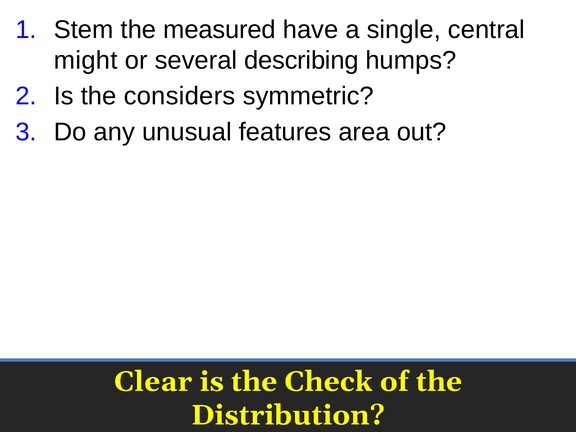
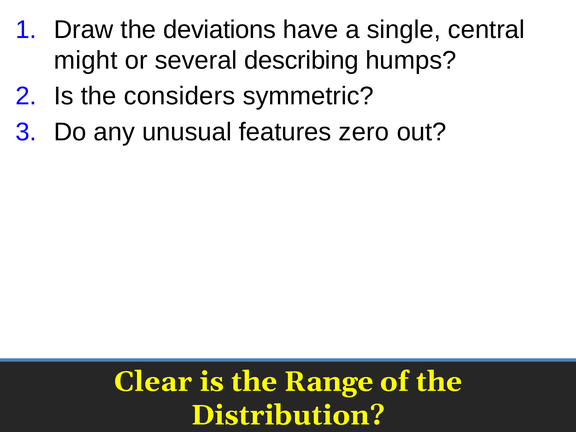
Stem: Stem -> Draw
measured: measured -> deviations
area: area -> zero
Check: Check -> Range
